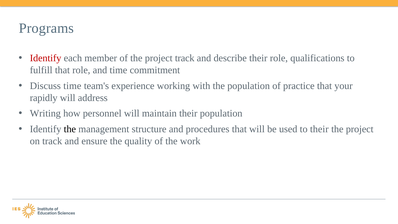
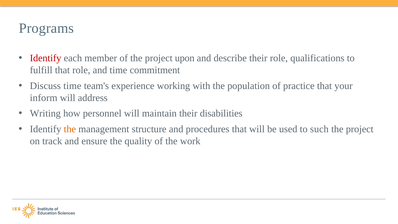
project track: track -> upon
rapidly: rapidly -> inform
their population: population -> disabilities
the at (70, 129) colour: black -> orange
to their: their -> such
